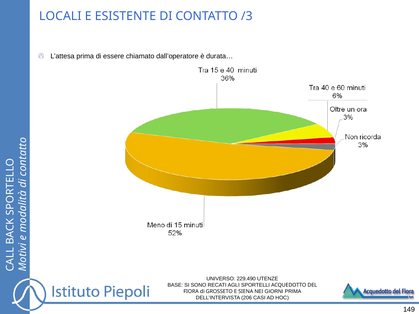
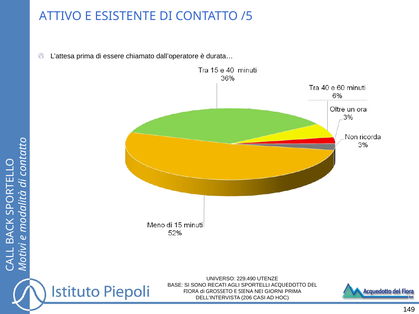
LOCALI: LOCALI -> ATTIVO
/3: /3 -> /5
